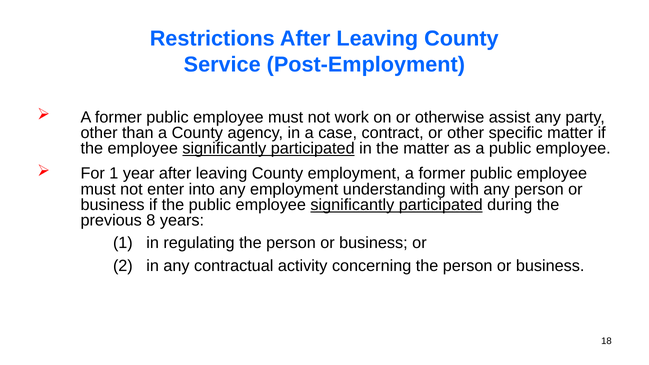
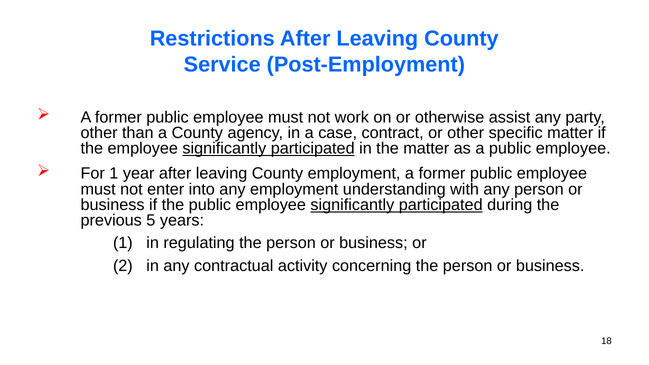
8: 8 -> 5
